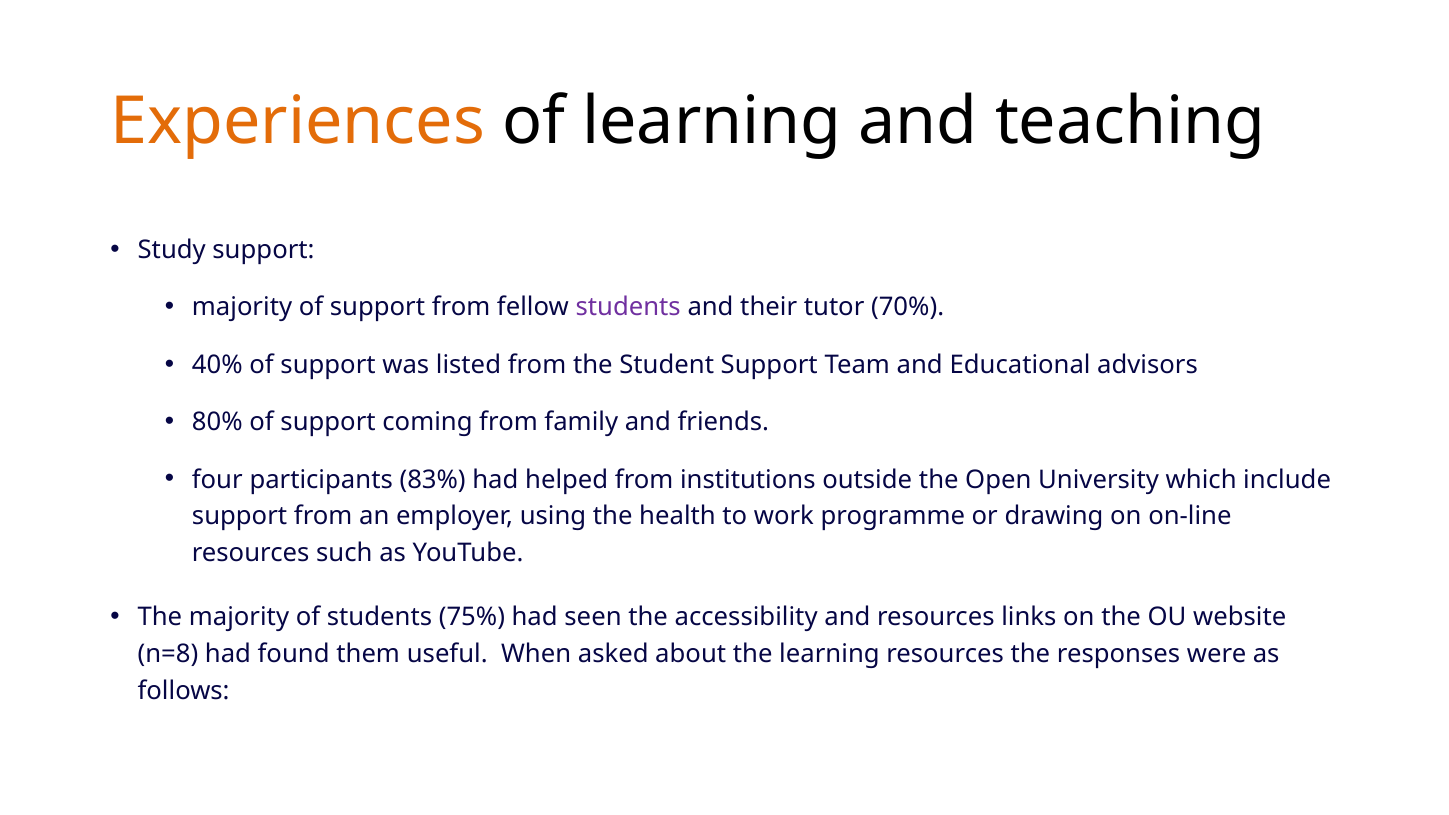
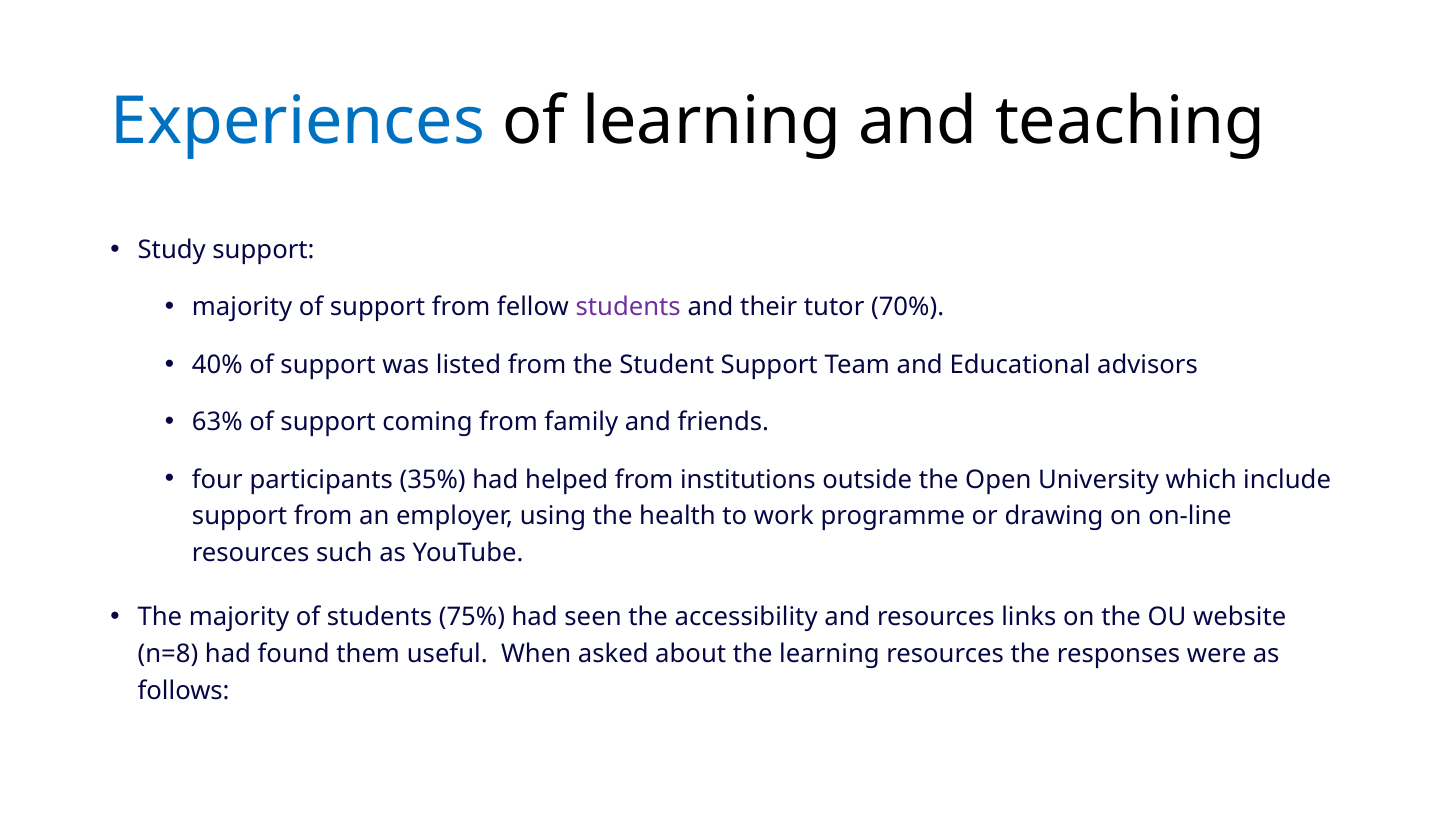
Experiences colour: orange -> blue
80%: 80% -> 63%
83%: 83% -> 35%
